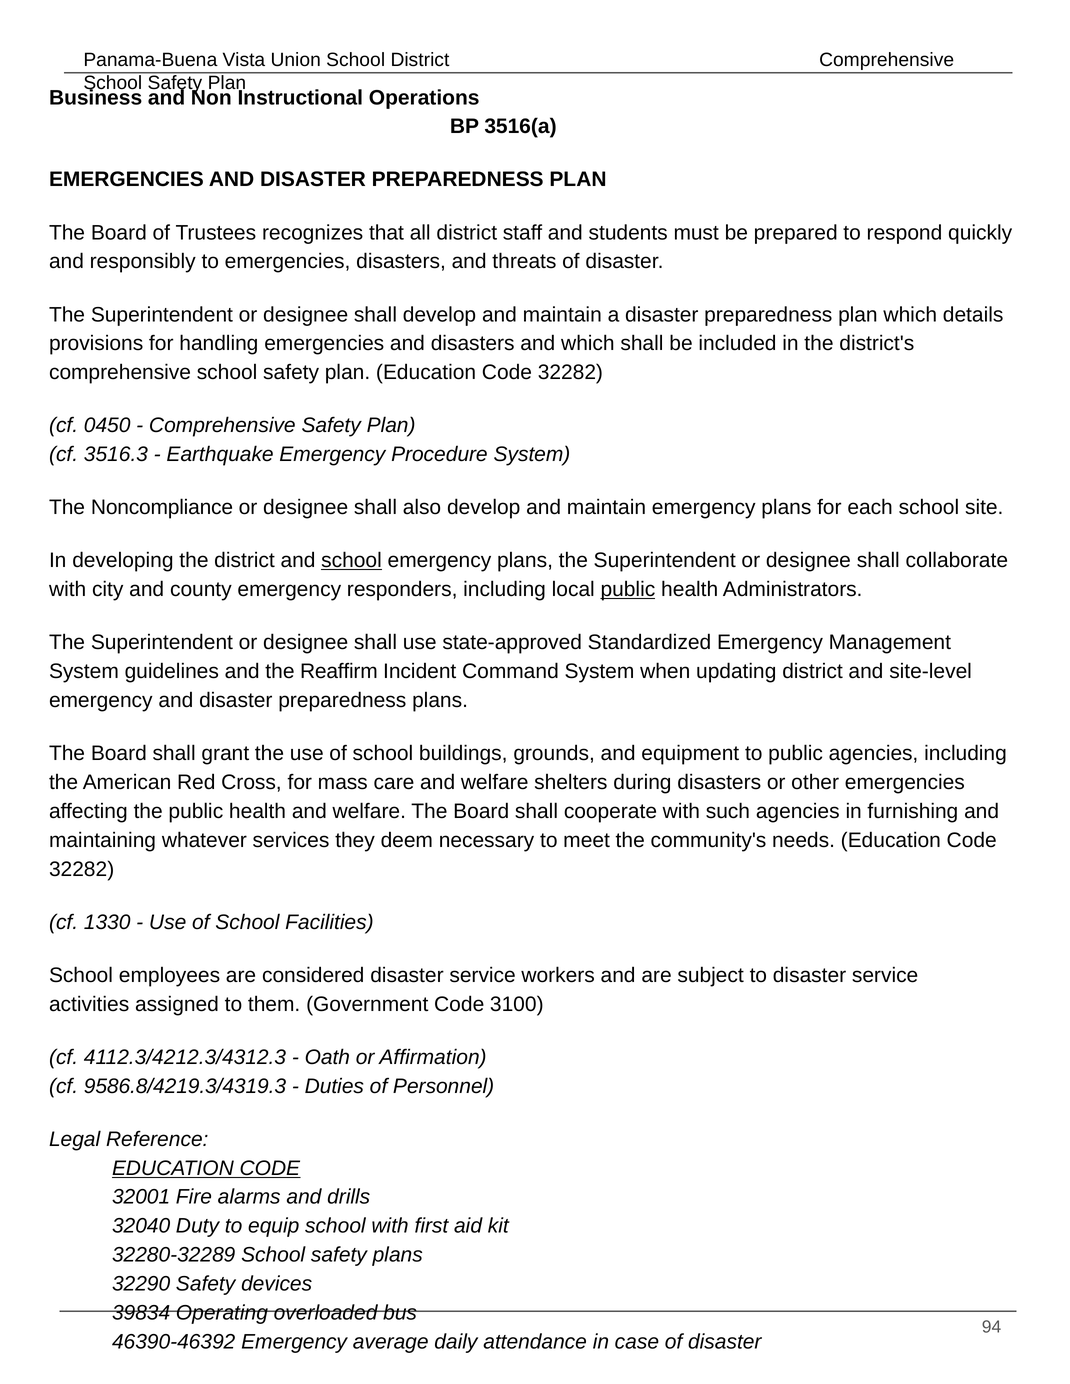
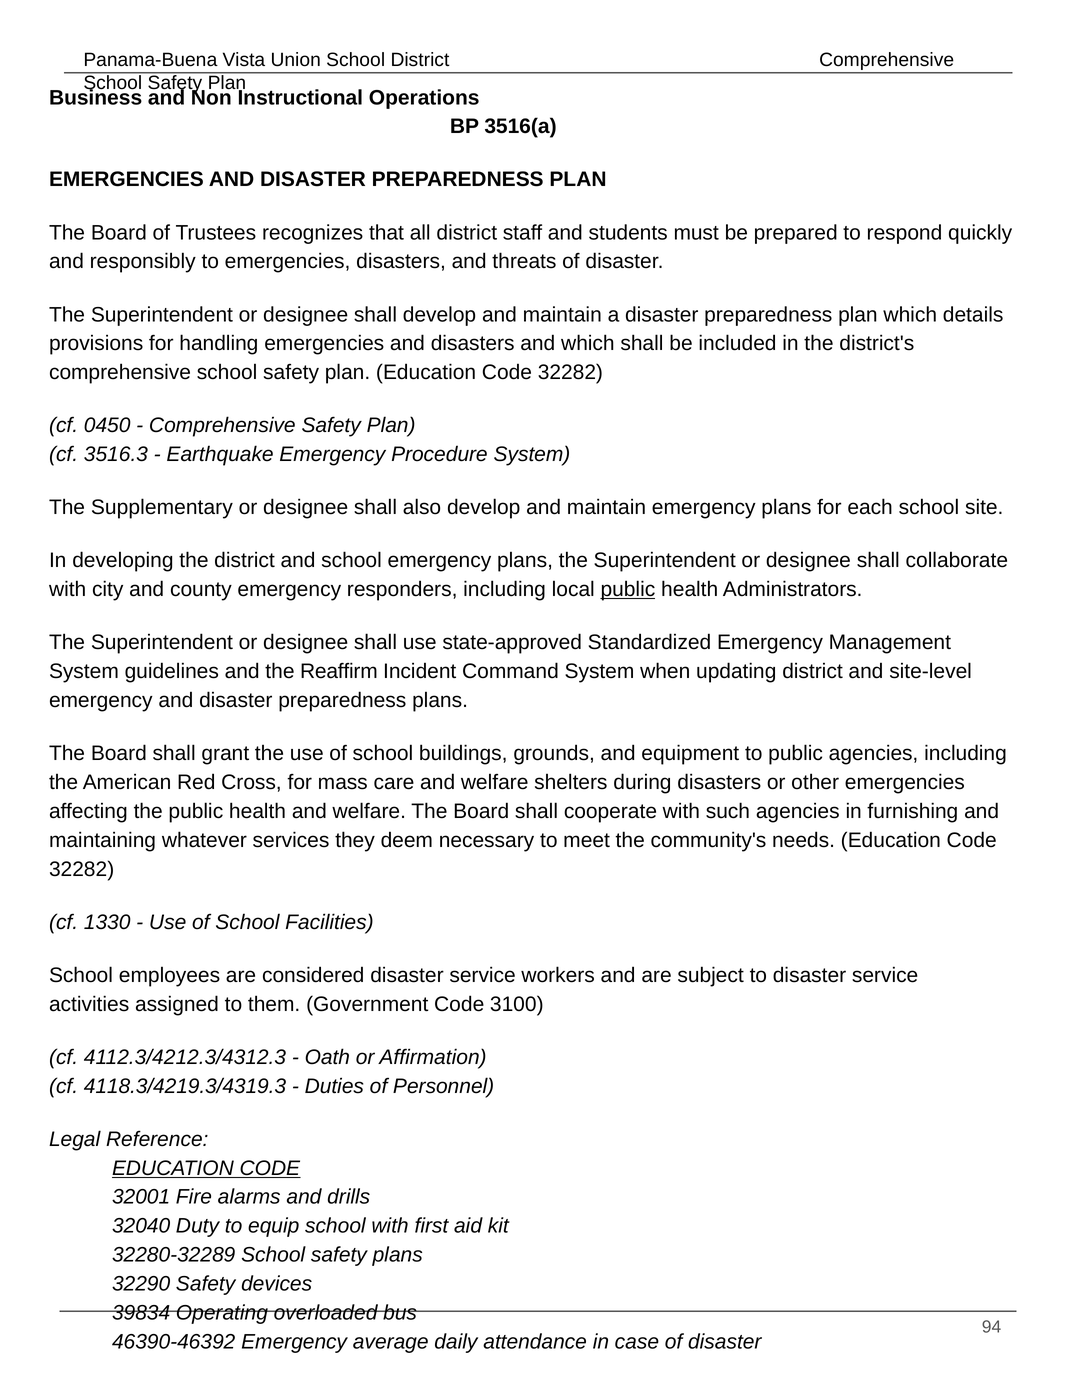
Noncompliance: Noncompliance -> Supplementary
school at (352, 561) underline: present -> none
9586.8/4219.3/4319.3: 9586.8/4219.3/4319.3 -> 4118.3/4219.3/4319.3
